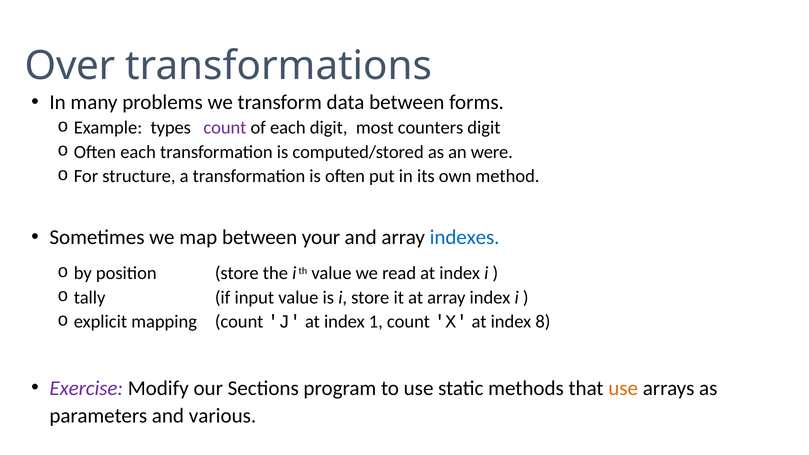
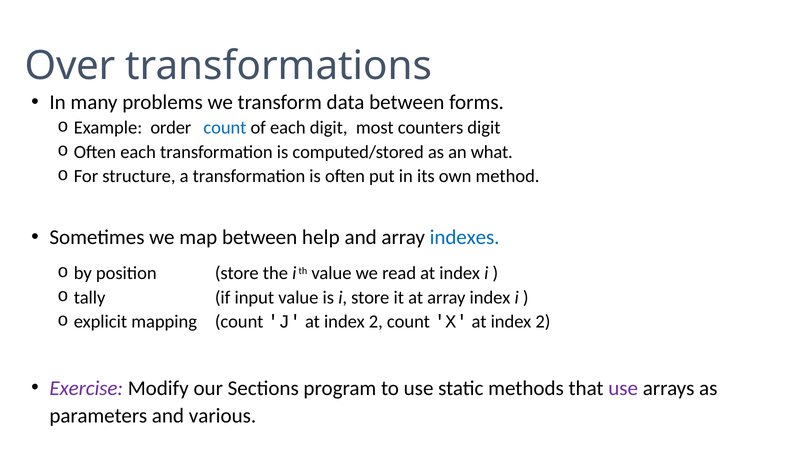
types: types -> order
count at (225, 128) colour: purple -> blue
were: were -> what
your: your -> help
J at index 1: 1 -> 2
X at index 8: 8 -> 2
use at (623, 388) colour: orange -> purple
